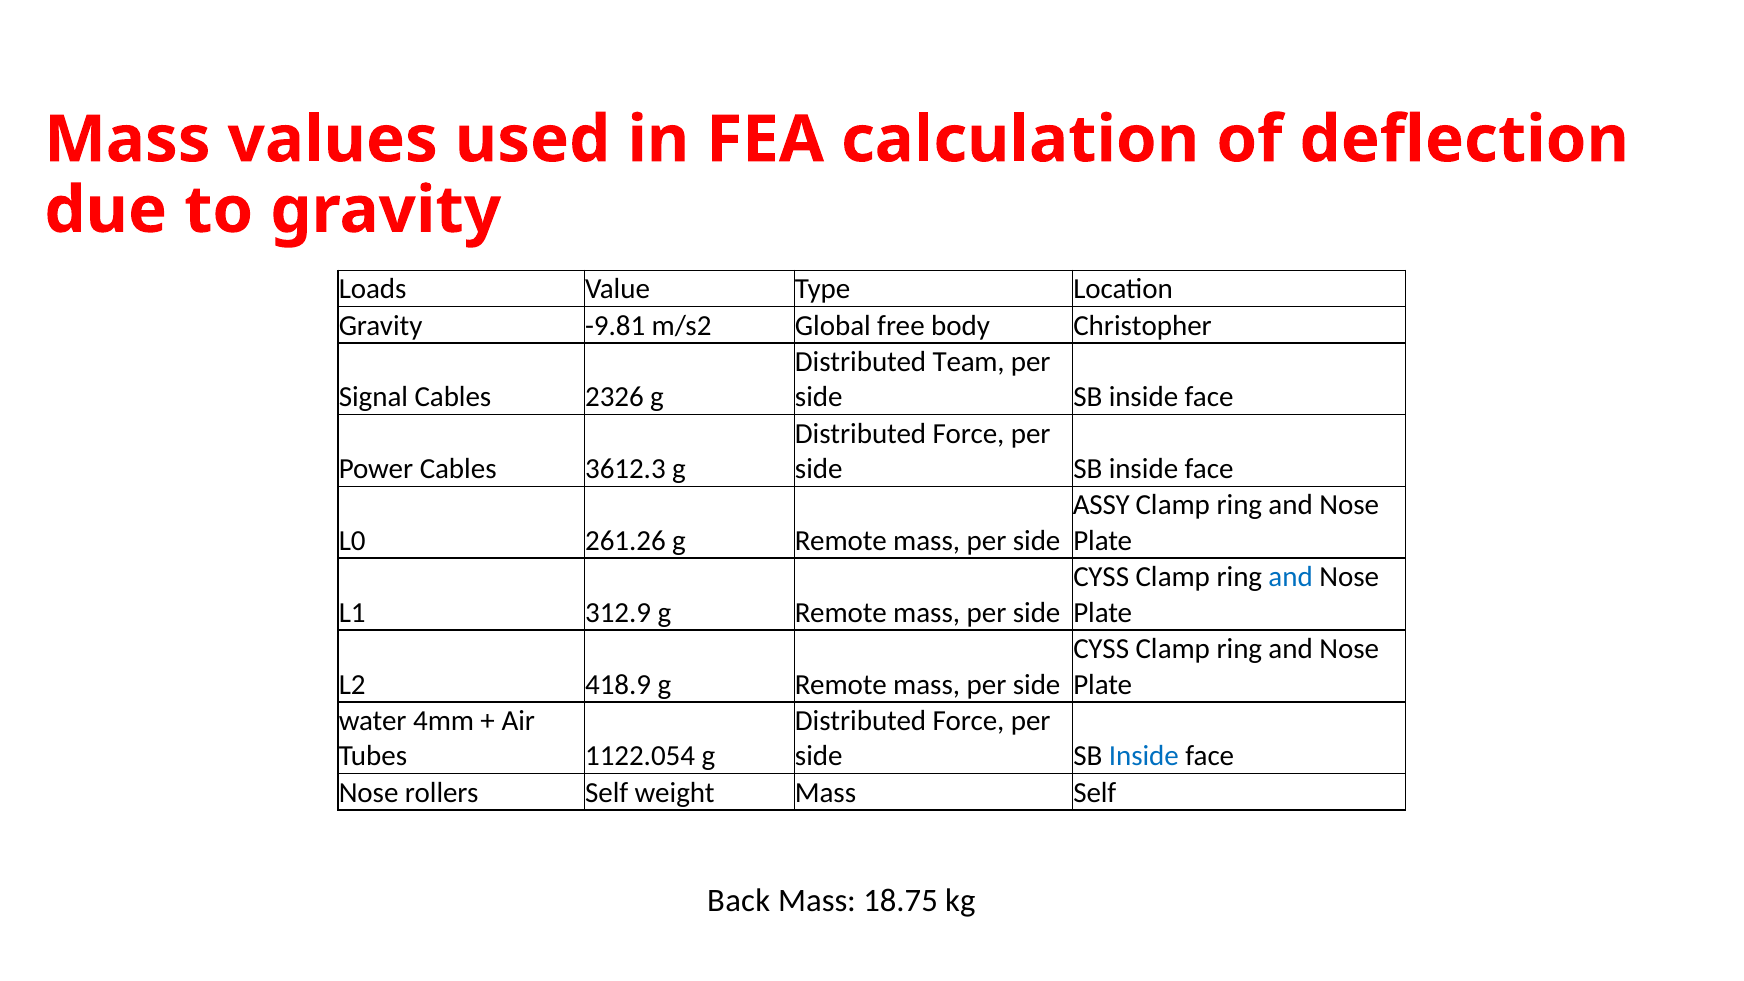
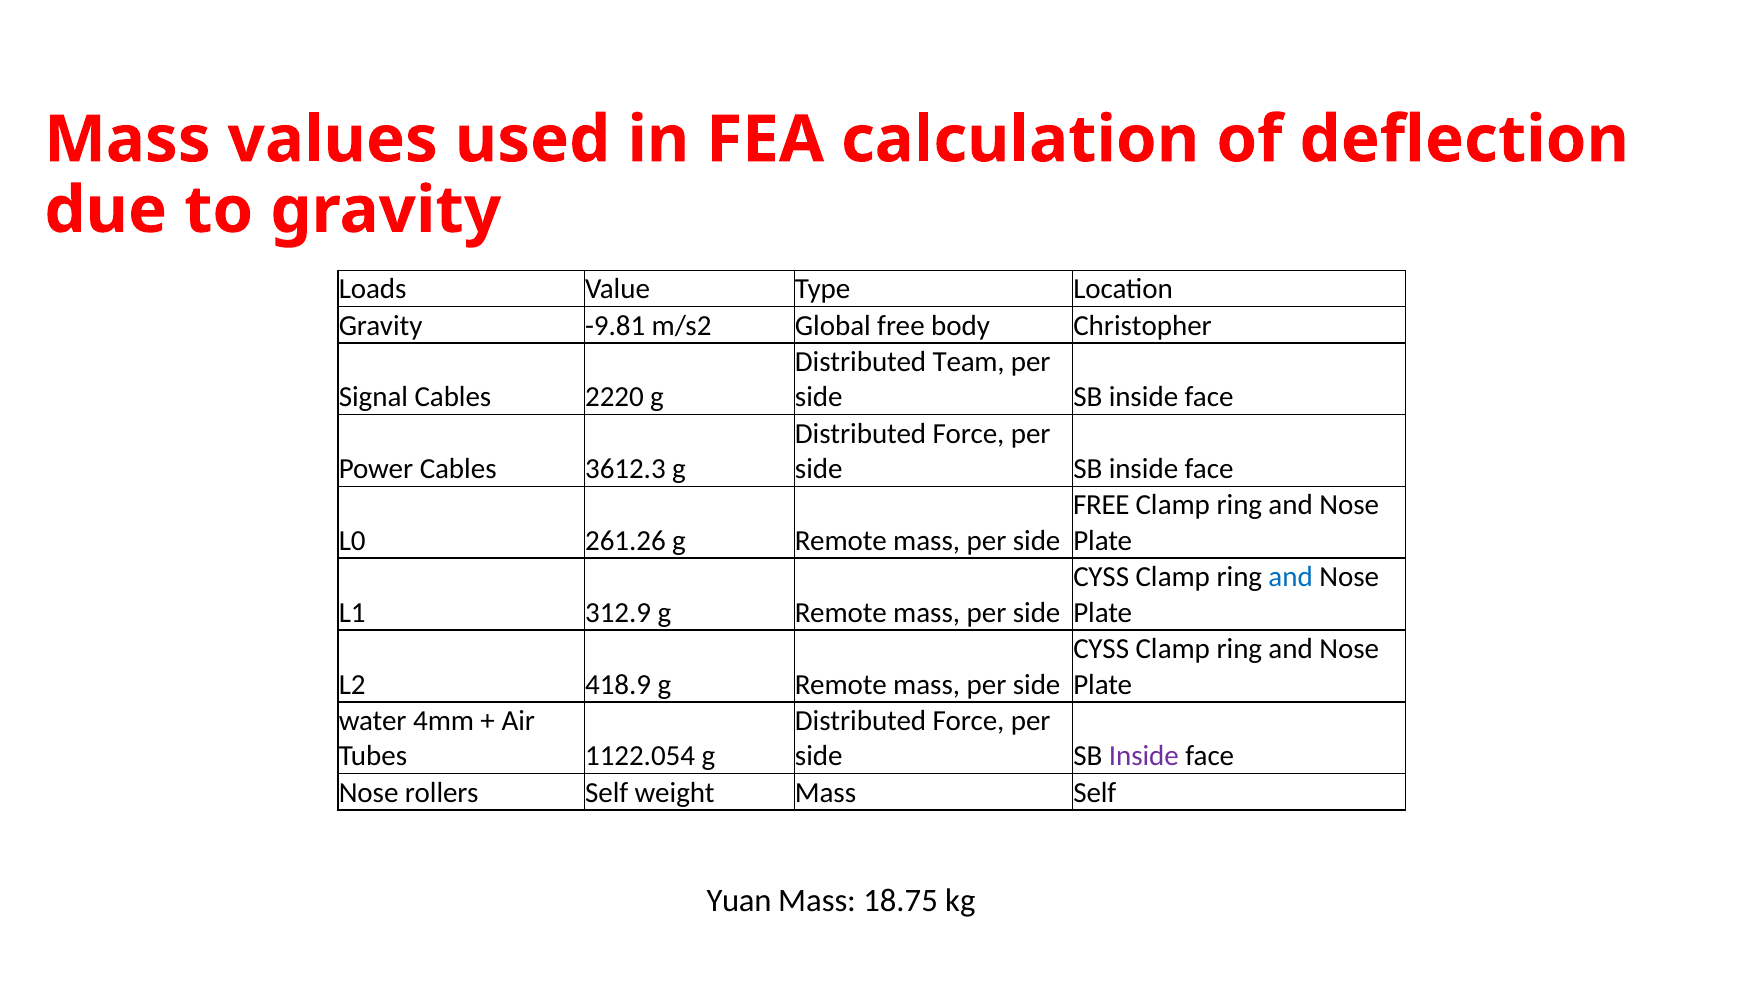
2326: 2326 -> 2220
ASSY at (1101, 505): ASSY -> FREE
Inside at (1144, 756) colour: blue -> purple
Back: Back -> Yuan
